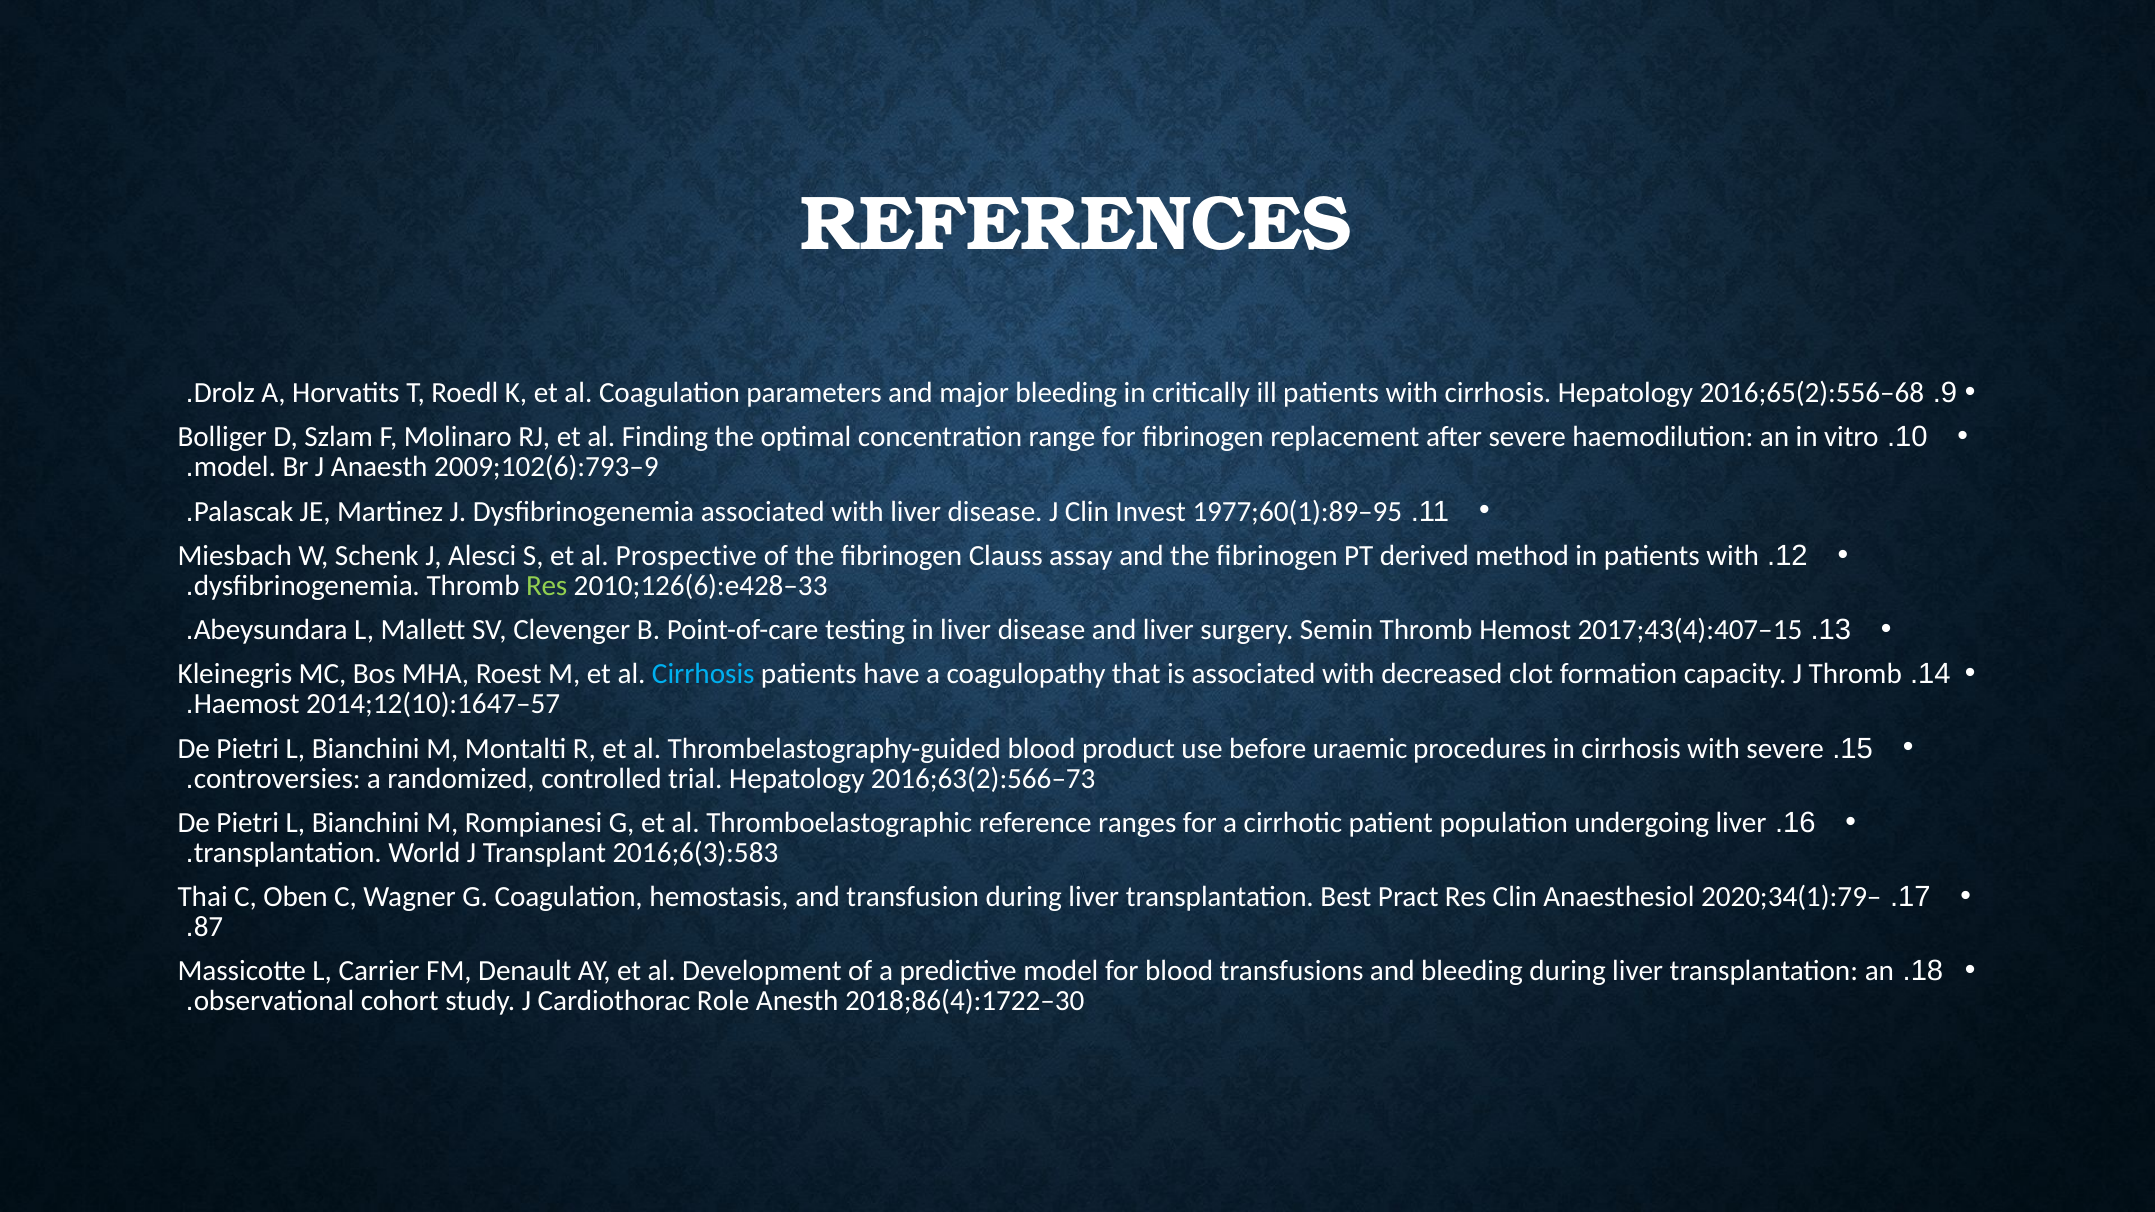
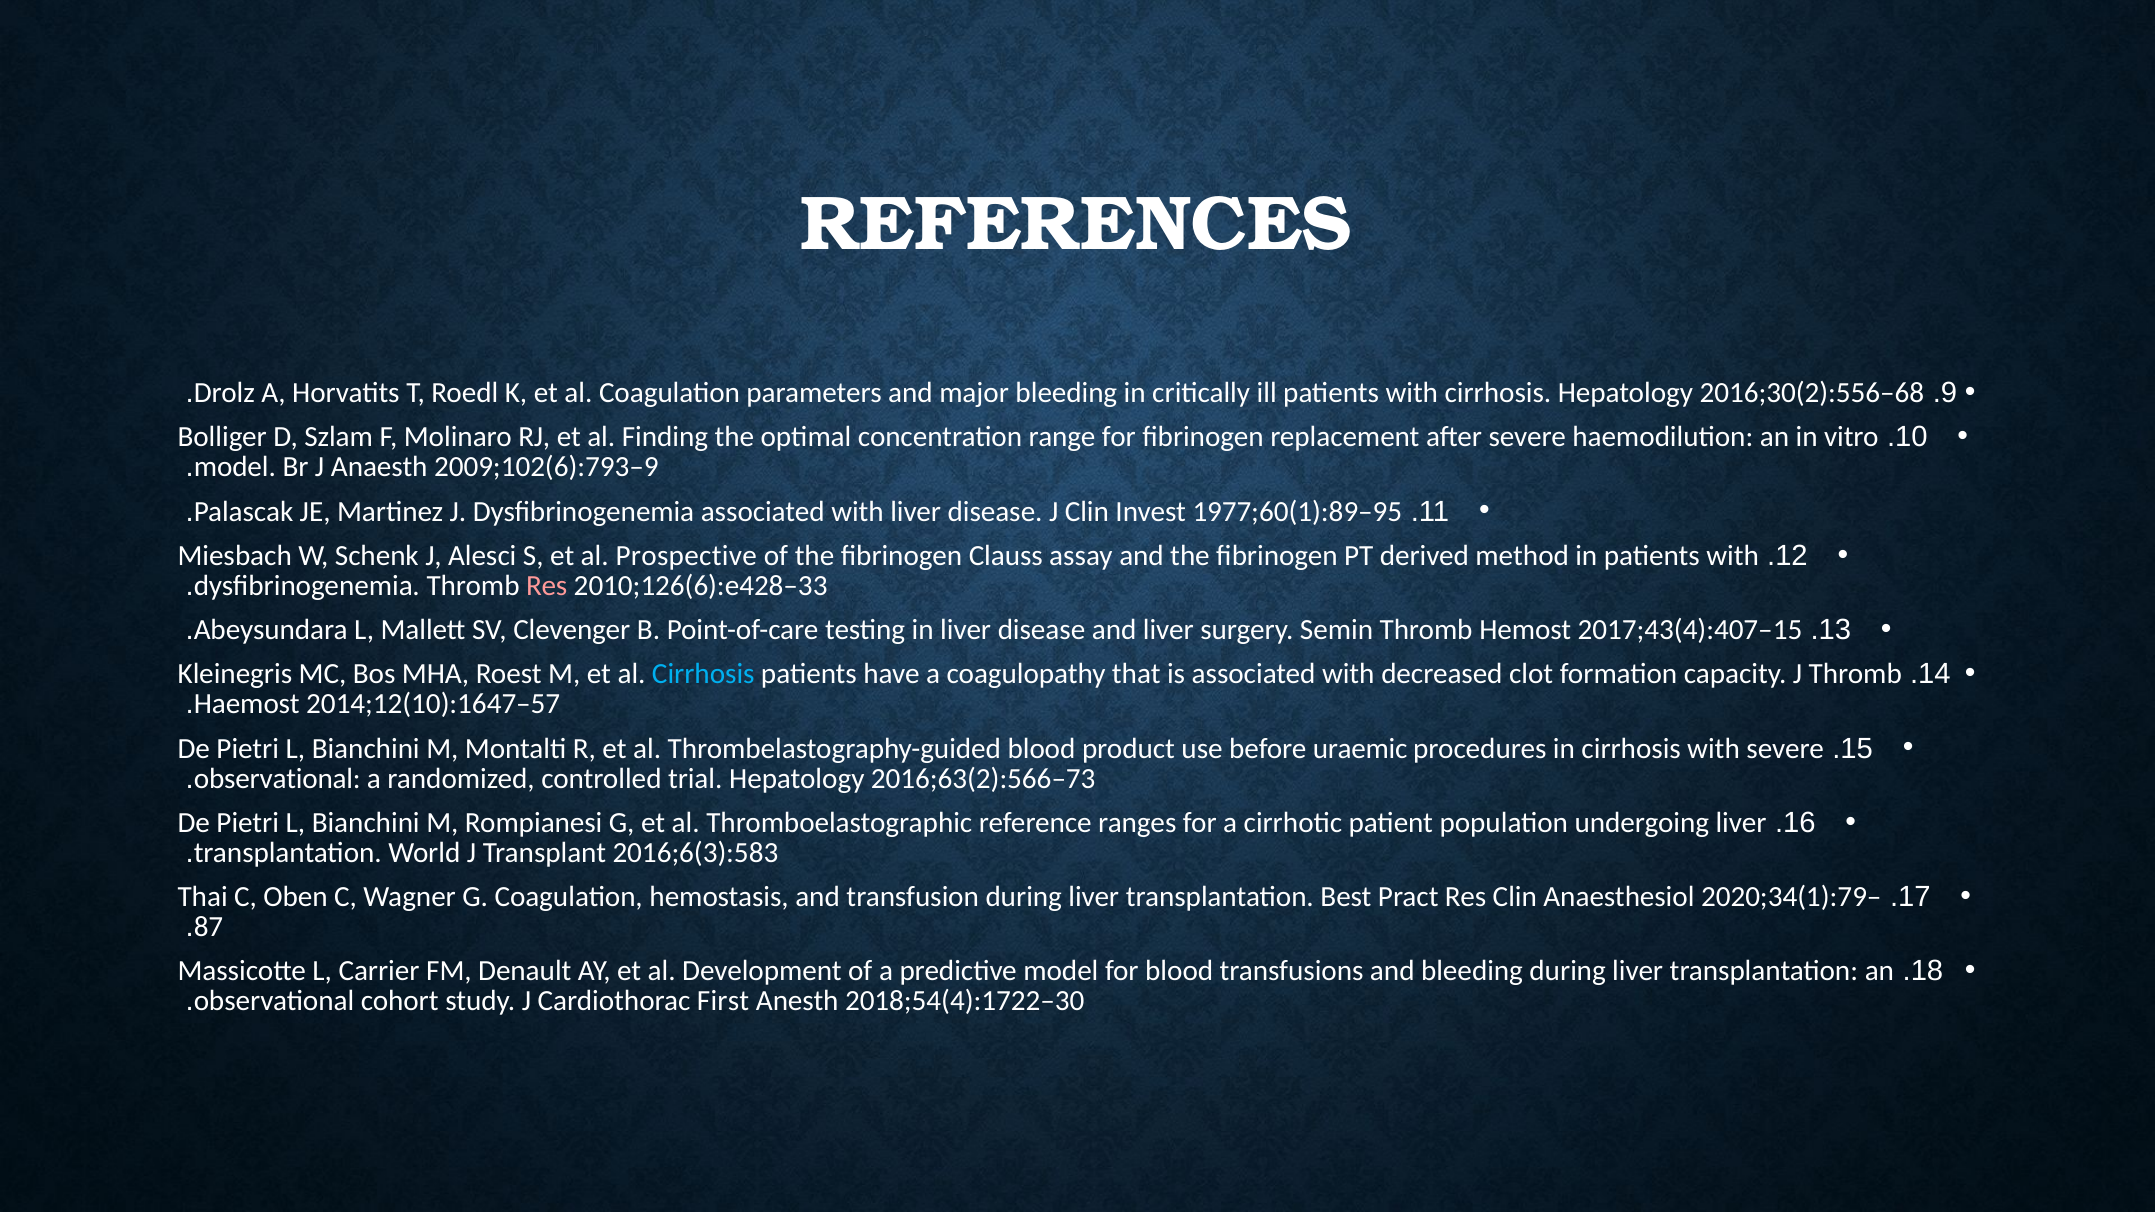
2016;65(2):556–68: 2016;65(2):556–68 -> 2016;30(2):556–68
Res at (547, 586) colour: light green -> pink
controversies at (277, 779): controversies -> observational
Role: Role -> First
2018;86(4):1722–30: 2018;86(4):1722–30 -> 2018;54(4):1722–30
